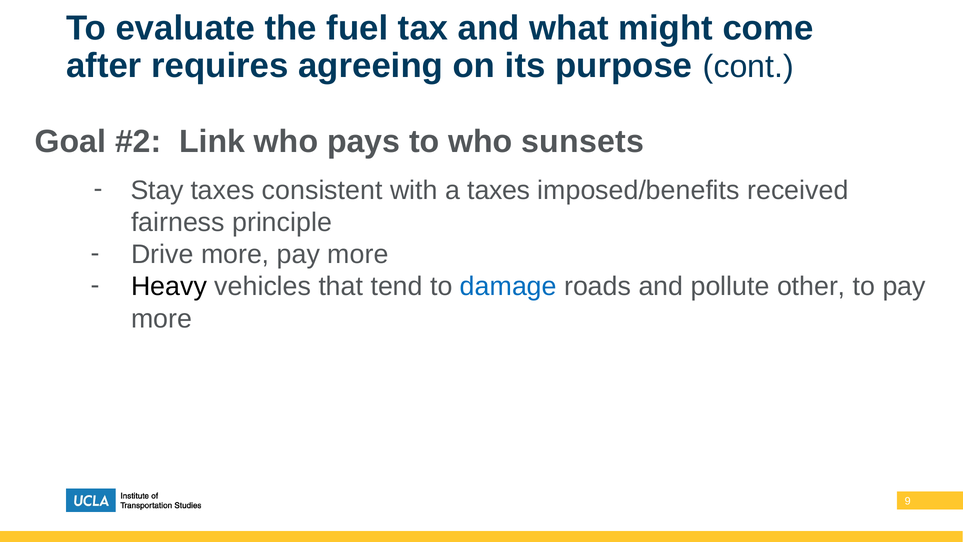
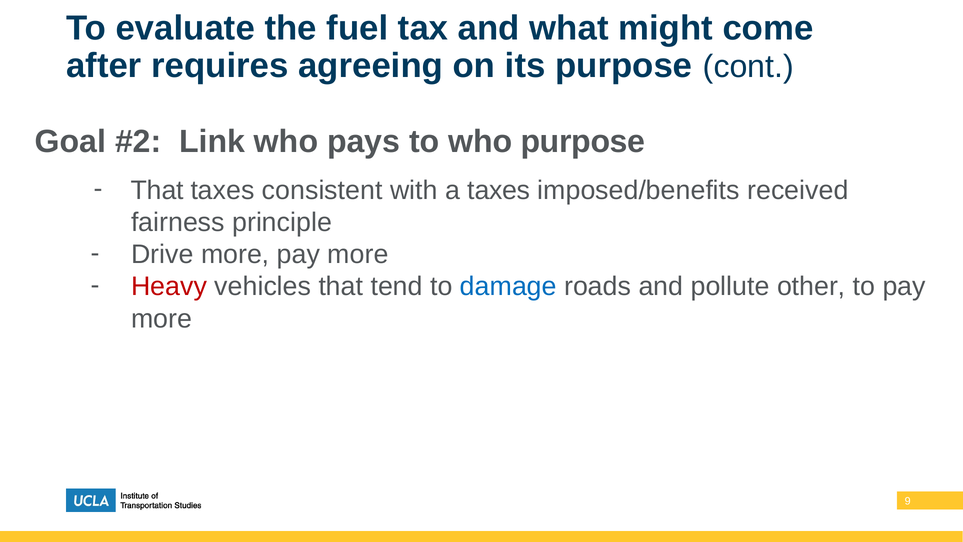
who sunsets: sunsets -> purpose
Stay at (157, 190): Stay -> That
Heavy colour: black -> red
